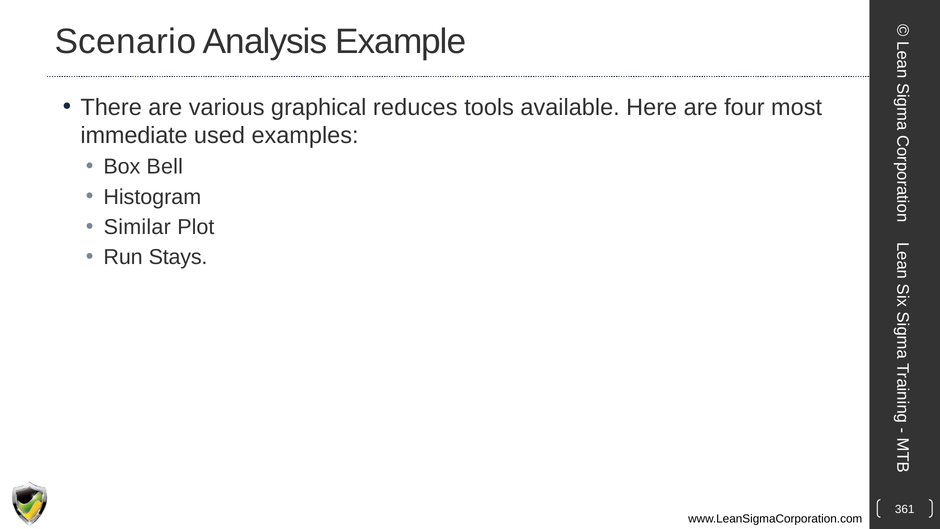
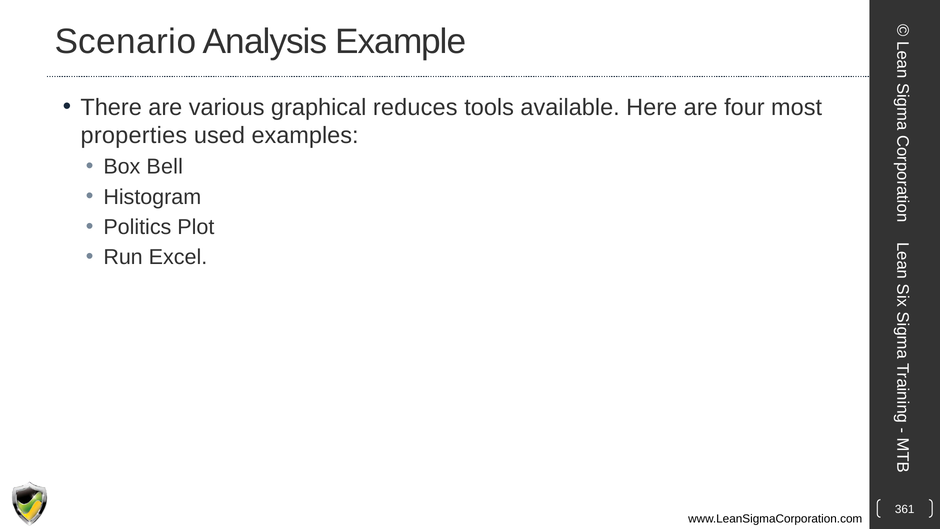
immediate: immediate -> properties
Similar: Similar -> Politics
Stays: Stays -> Excel
